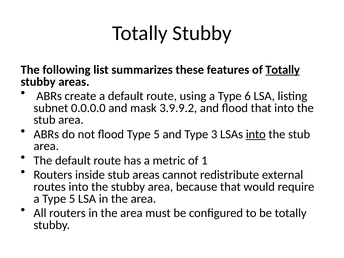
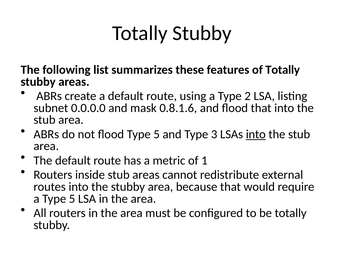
Totally at (283, 70) underline: present -> none
6: 6 -> 2
3.9.9.2: 3.9.9.2 -> 0.8.1.6
